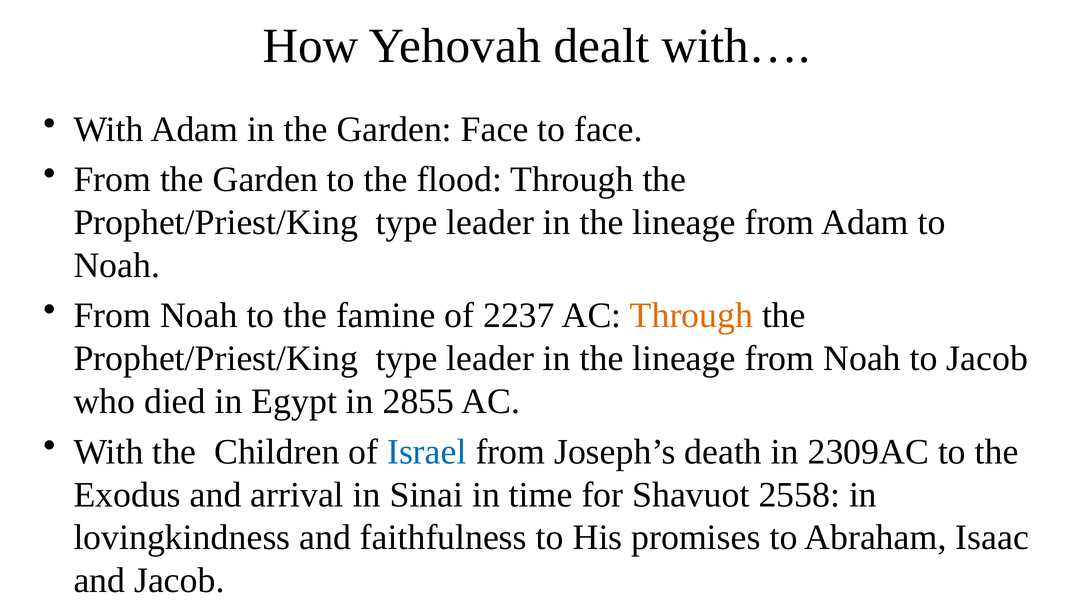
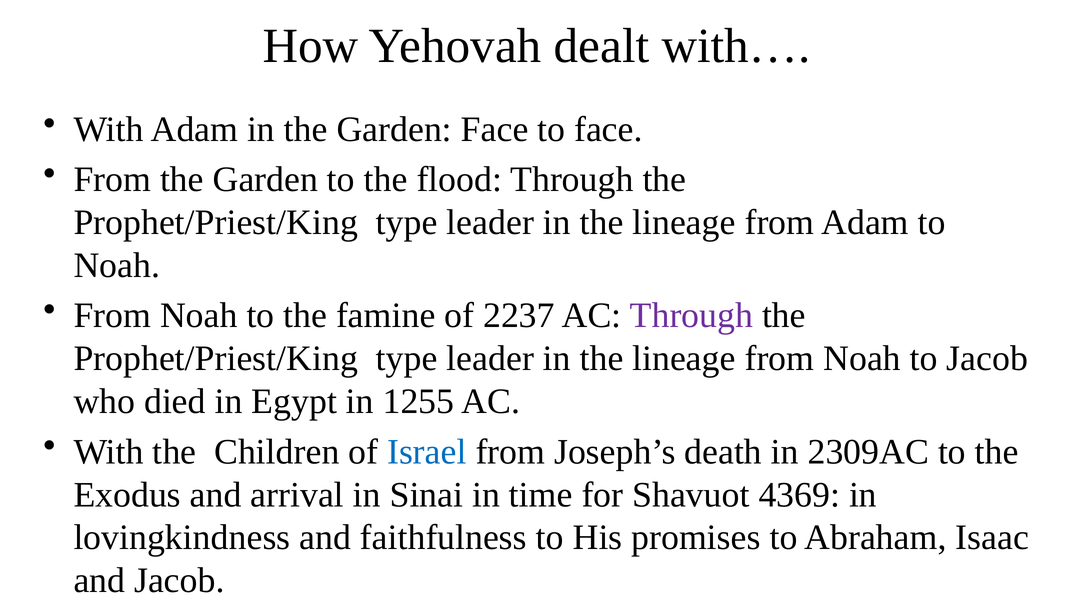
Through at (691, 316) colour: orange -> purple
2855: 2855 -> 1255
2558: 2558 -> 4369
